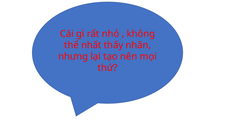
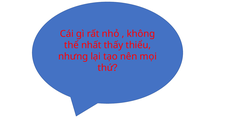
nhân: nhân -> thiểu
